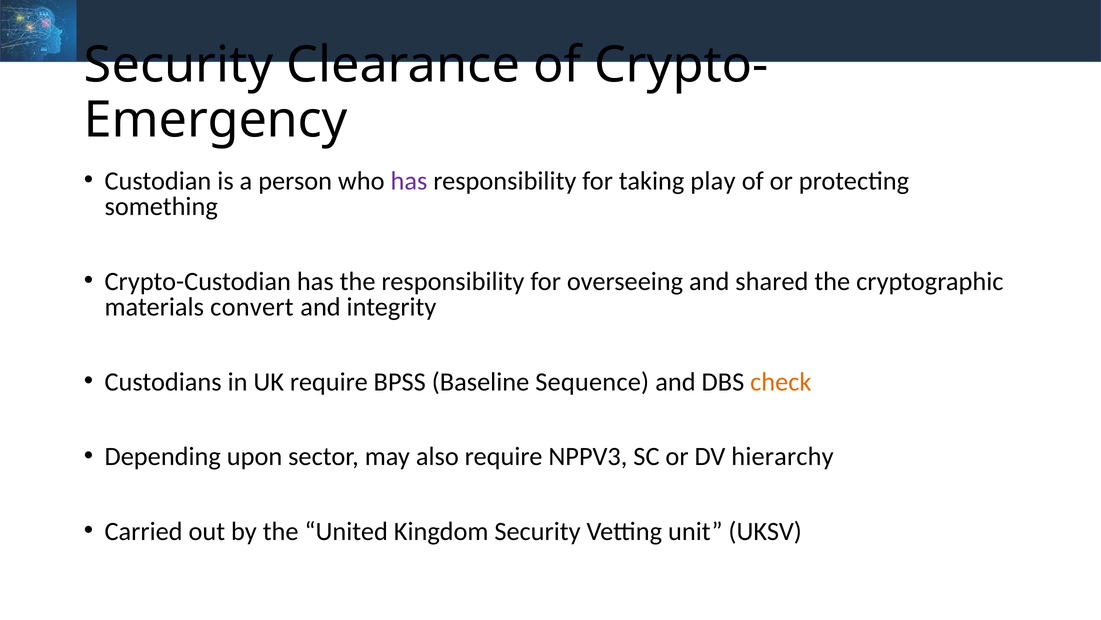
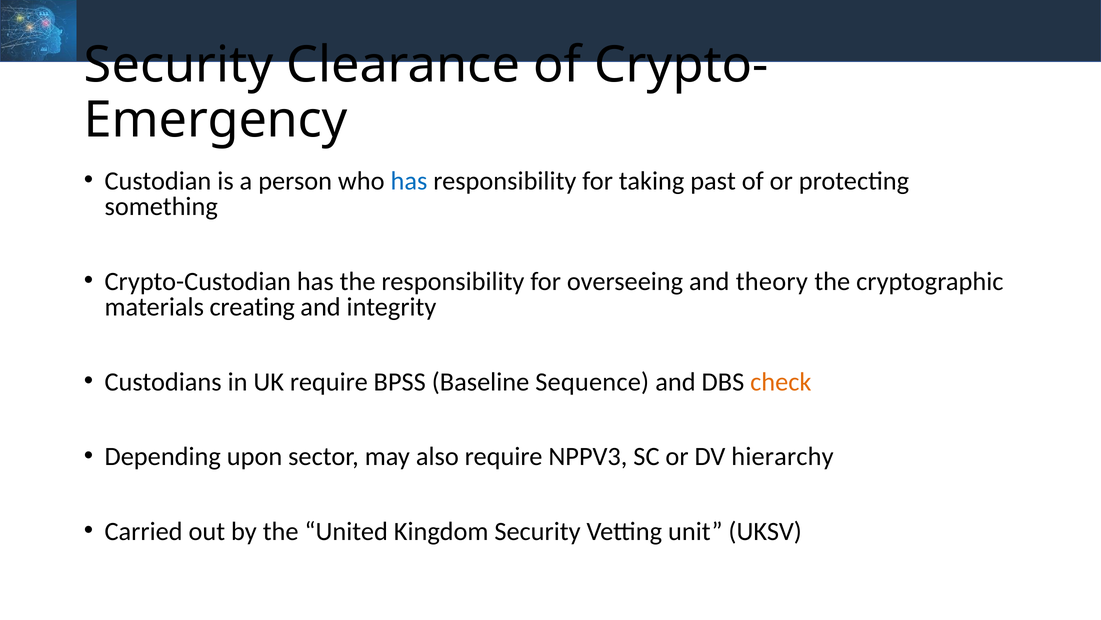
has at (409, 181) colour: purple -> blue
play: play -> past
shared: shared -> theory
convert: convert -> creating
